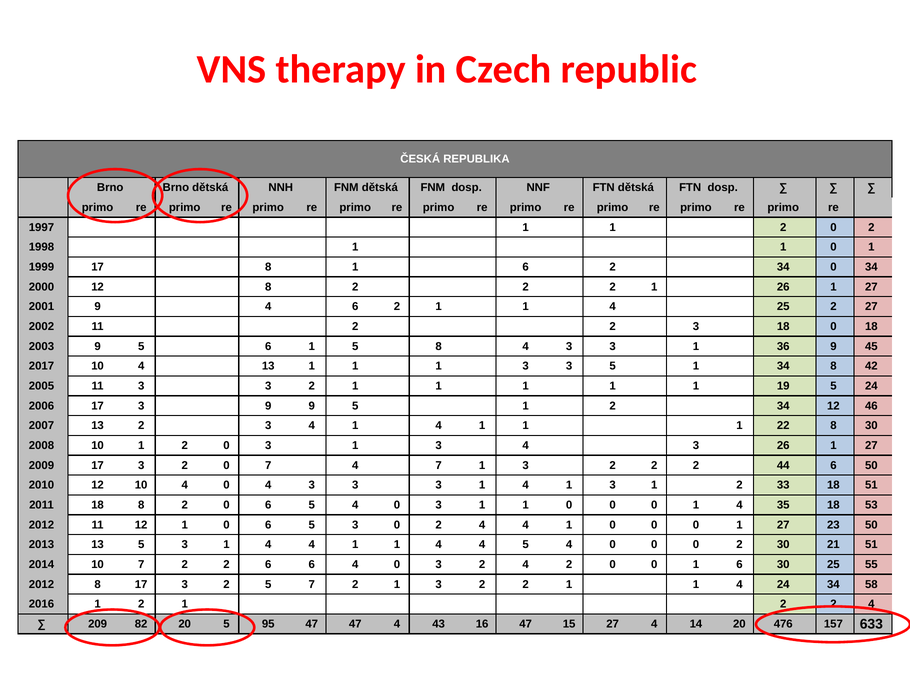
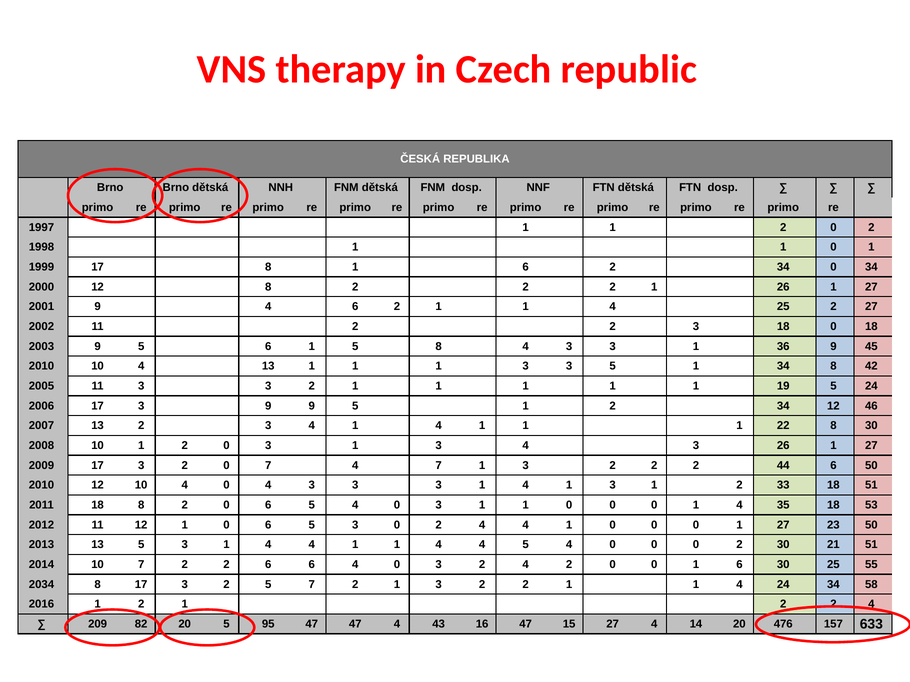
2017 at (41, 366): 2017 -> 2010
2012 at (41, 585): 2012 -> 2034
